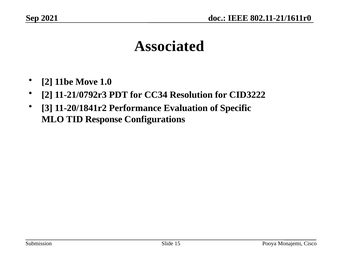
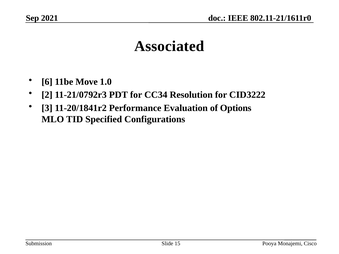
2 at (47, 82): 2 -> 6
Specific: Specific -> Options
Response: Response -> Specified
